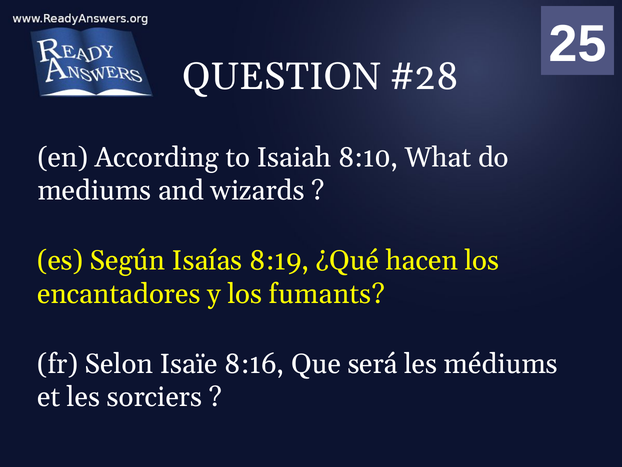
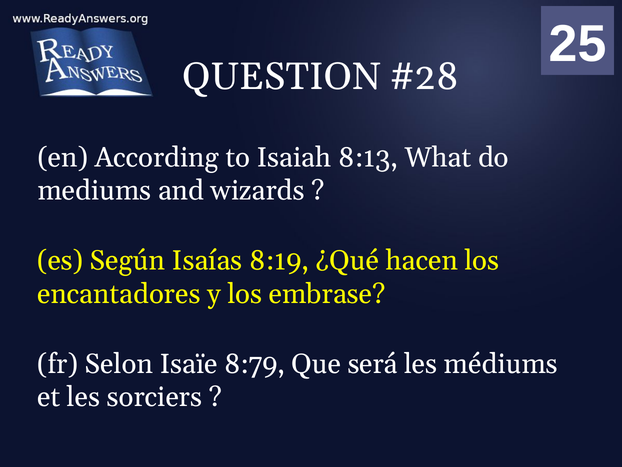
8:10: 8:10 -> 8:13
fumants: fumants -> embrase
8:16: 8:16 -> 8:79
